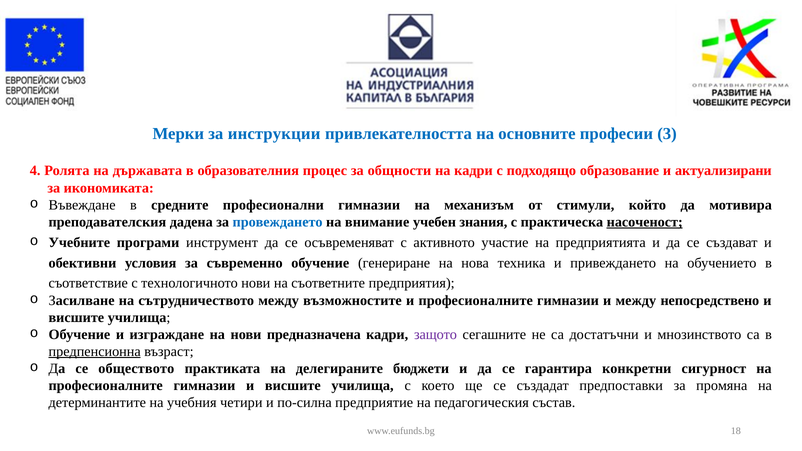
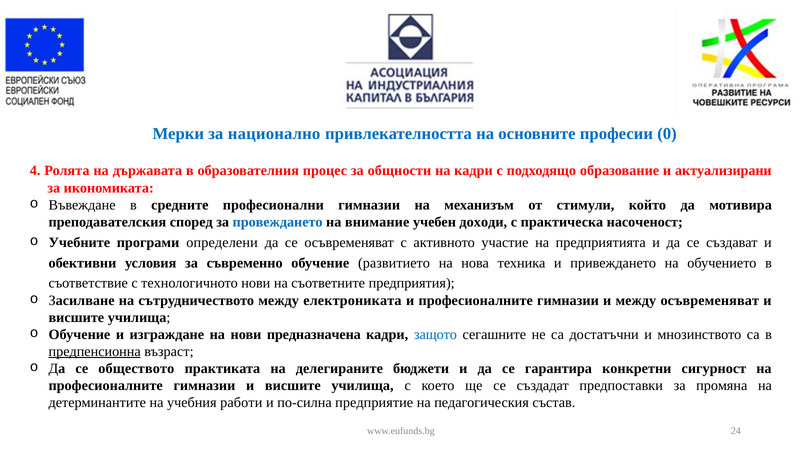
инструкции: инструкции -> национално
3: 3 -> 0
дадена: дадена -> според
знания: знания -> доходи
насоченост underline: present -> none
инструмент: инструмент -> определени
генериране: генериране -> развитието
възможностите: възможностите -> електрониката
между непосредствено: непосредствено -> осъвременяват
защото colour: purple -> blue
четири: четири -> работи
18: 18 -> 24
